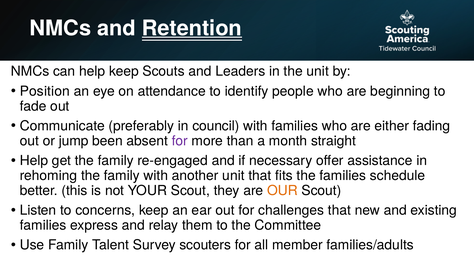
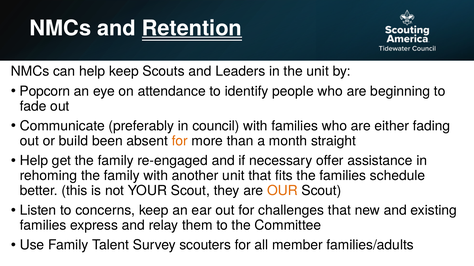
Position: Position -> Popcorn
jump: jump -> build
for at (180, 141) colour: purple -> orange
